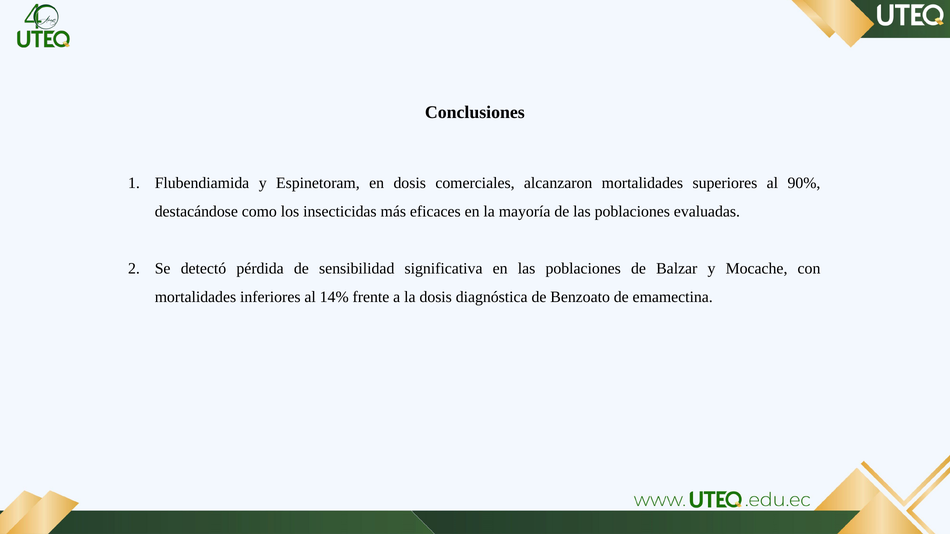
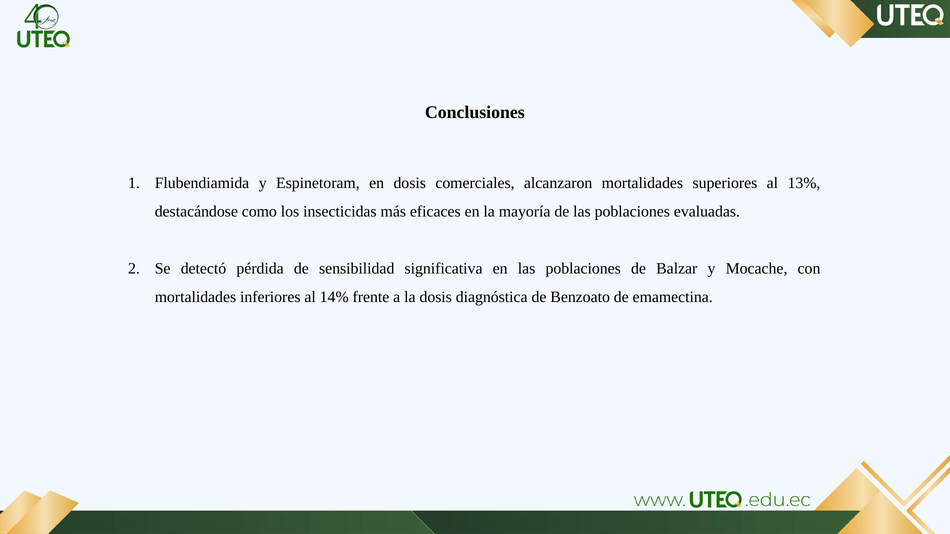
90%: 90% -> 13%
